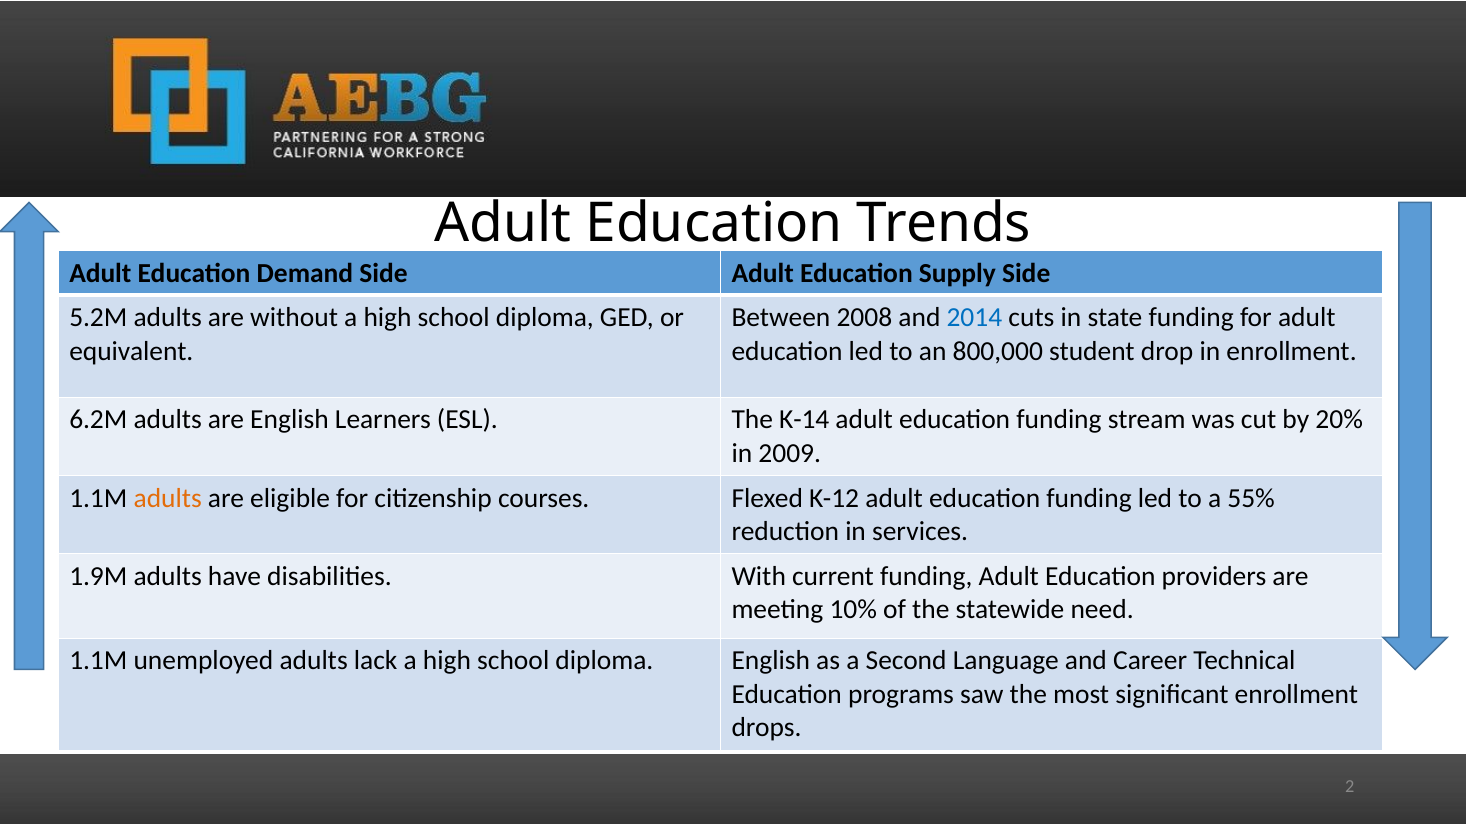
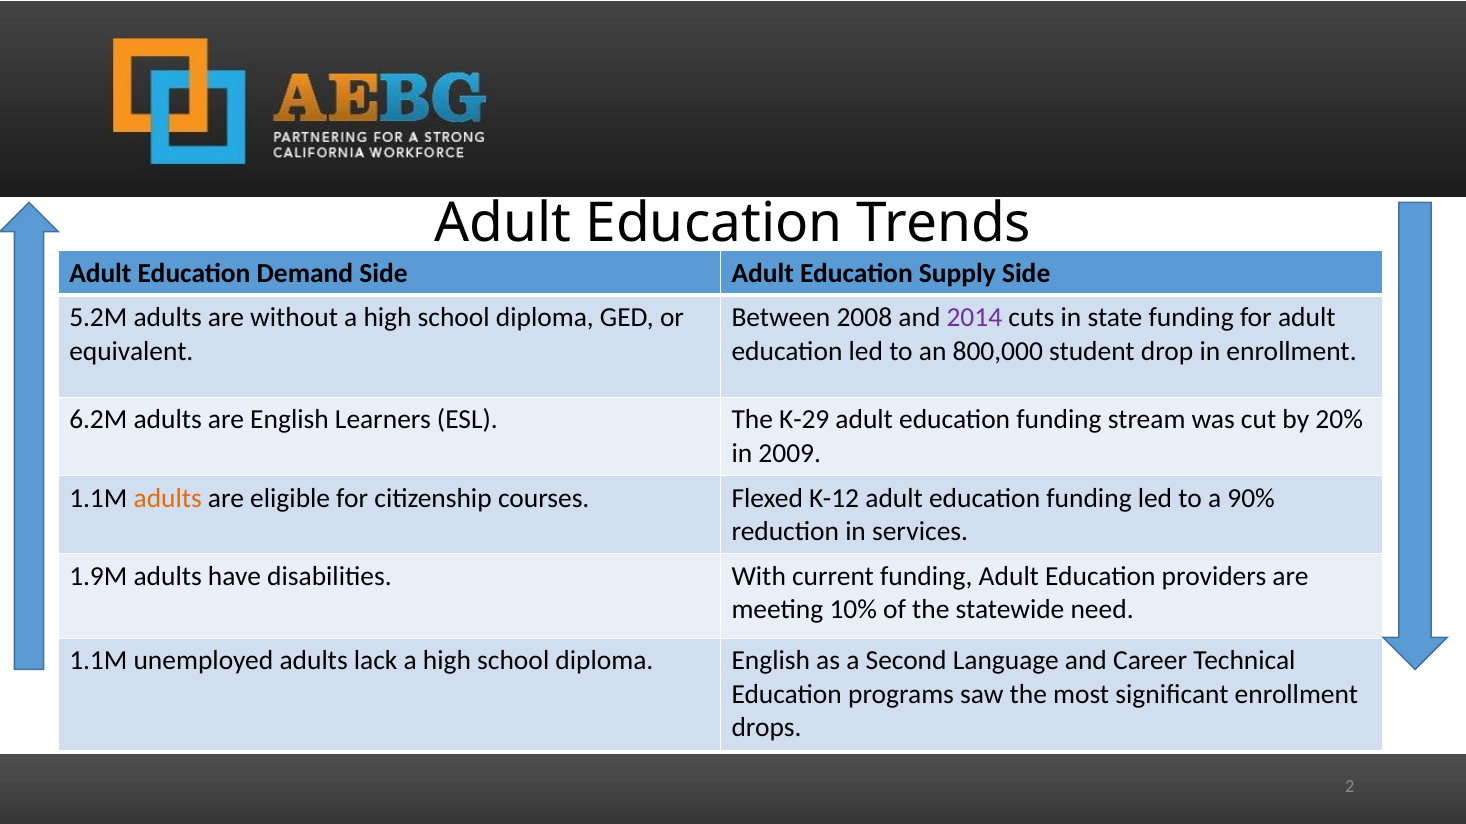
2014 colour: blue -> purple
K-14: K-14 -> K-29
55%: 55% -> 90%
